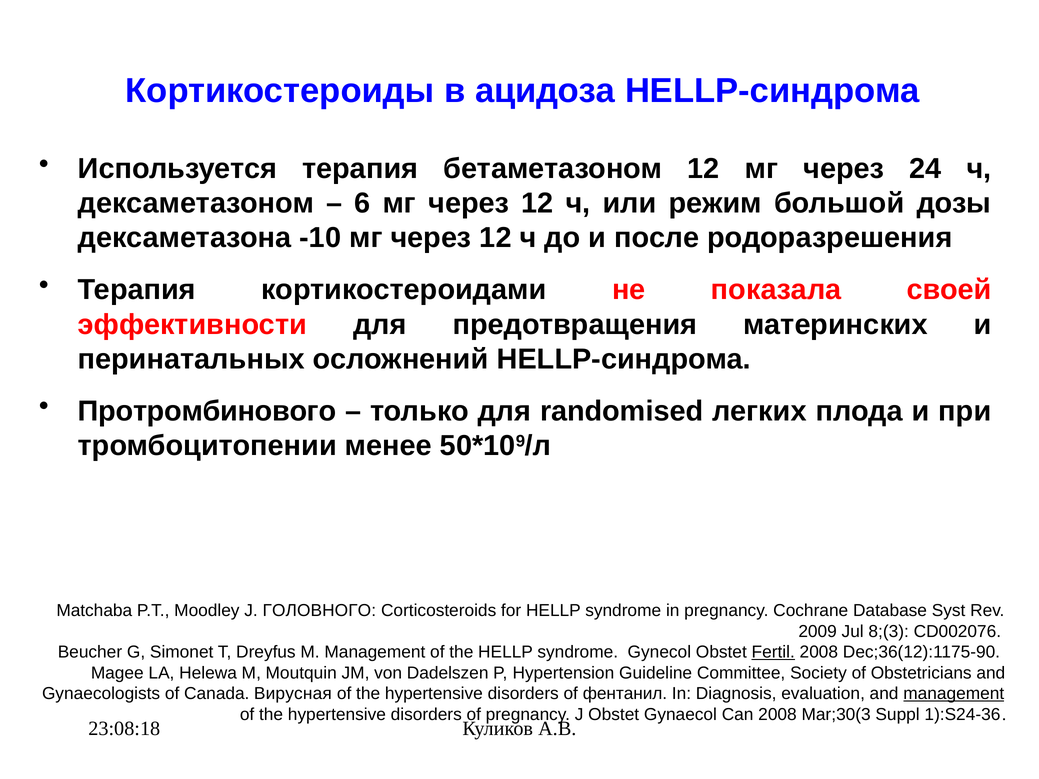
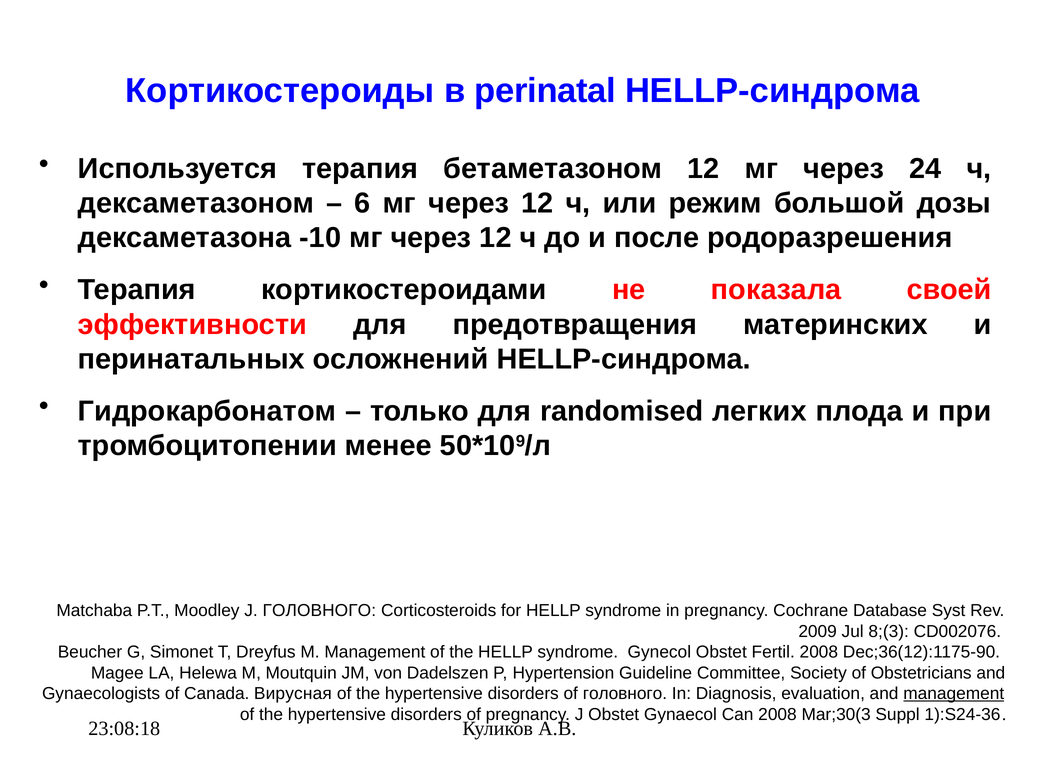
ацидоза: ацидоза -> perinatal
Протромбинового: Протромбинового -> Гидрокарбонатом
Fertil underline: present -> none
of фентанил: фентанил -> головного
